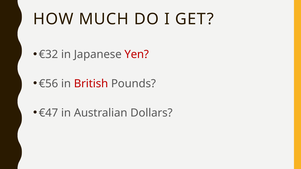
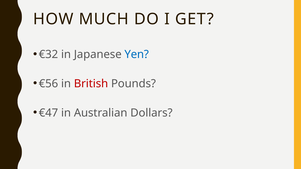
Yen colour: red -> blue
